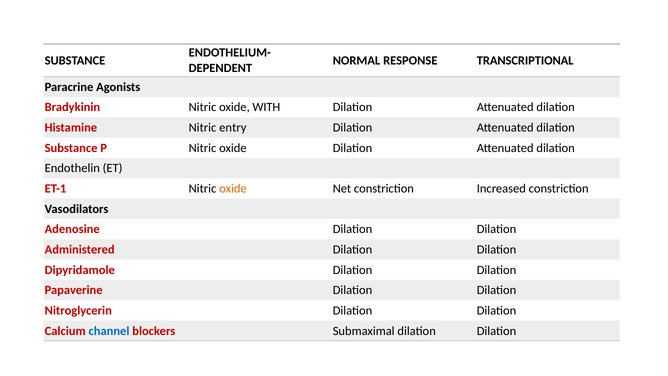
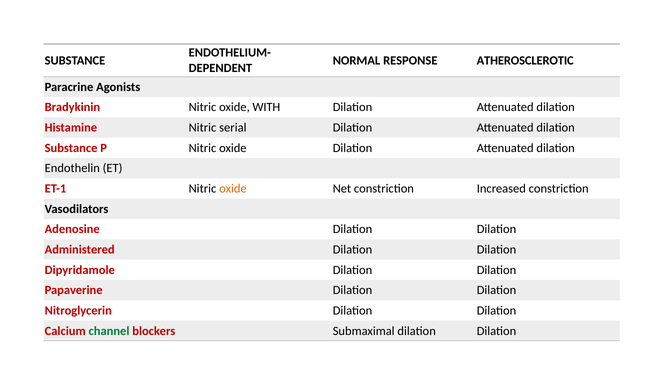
TRANSCRIPTIONAL: TRANSCRIPTIONAL -> ATHEROSCLEROTIC
entry: entry -> serial
channel colour: blue -> green
